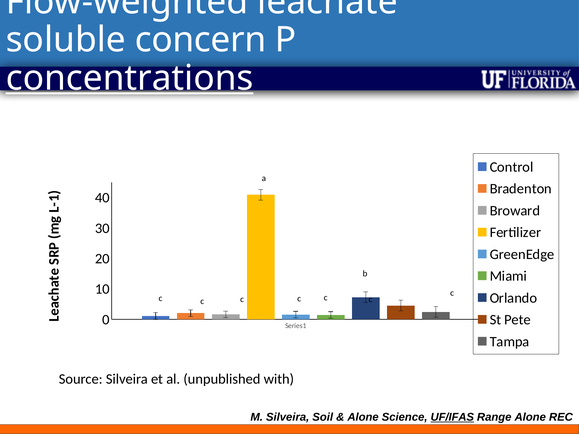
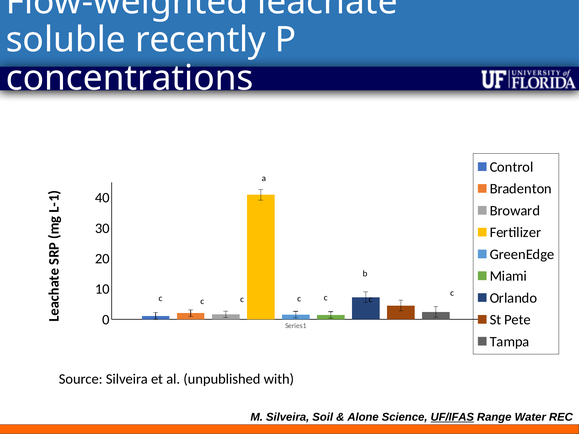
concern: concern -> recently
concentrations underline: present -> none
Range Alone: Alone -> Water
